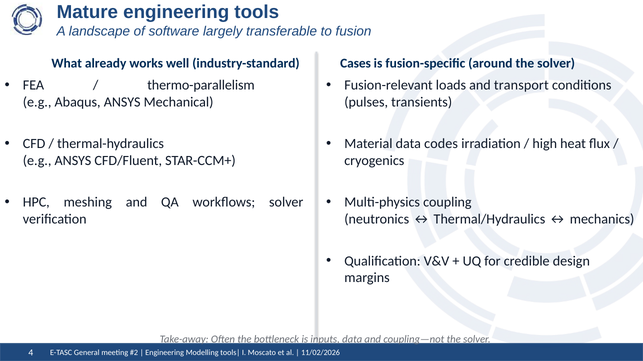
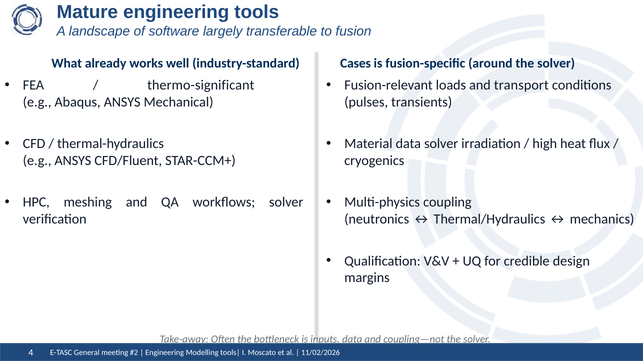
thermo-parallelism: thermo-parallelism -> thermo-significant
data codes: codes -> solver
